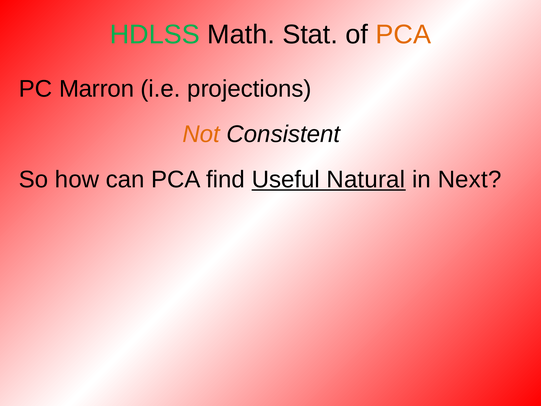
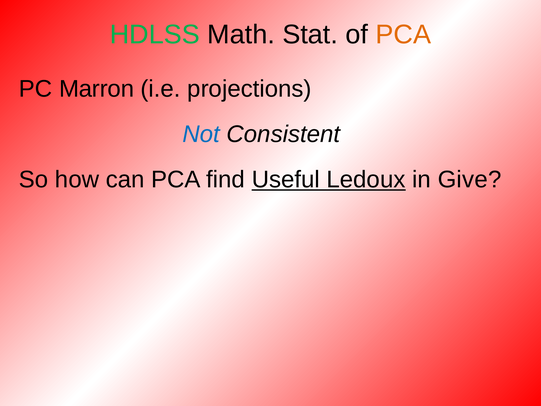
Not colour: orange -> blue
Natural: Natural -> Ledoux
Next: Next -> Give
